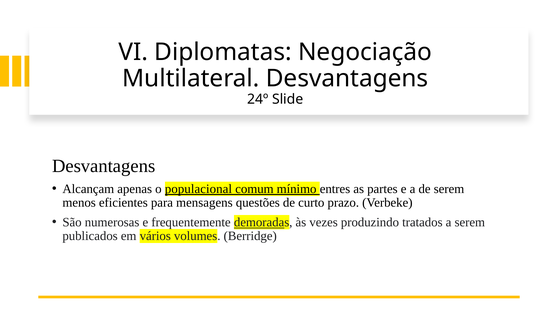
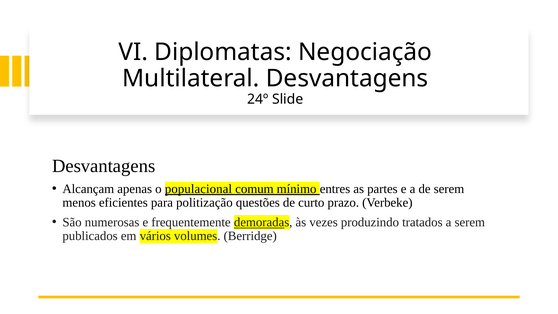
mensagens: mensagens -> politização
